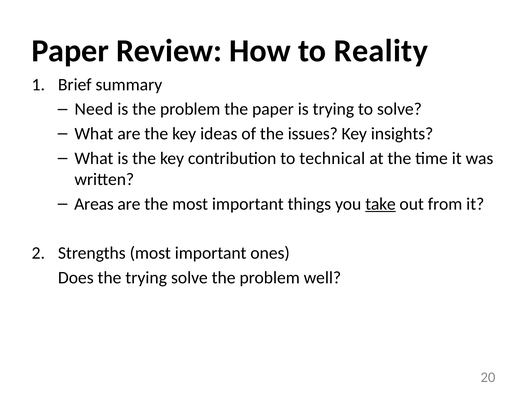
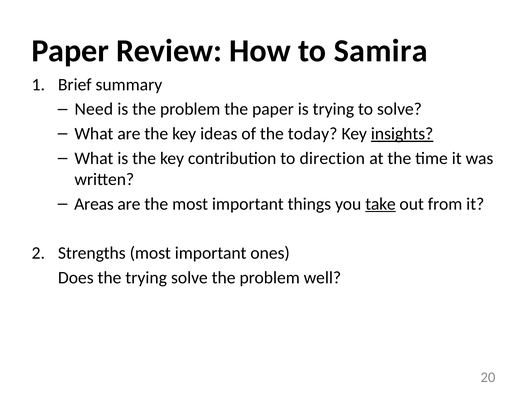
Reality: Reality -> Samira
issues: issues -> today
insights underline: none -> present
technical: technical -> direction
